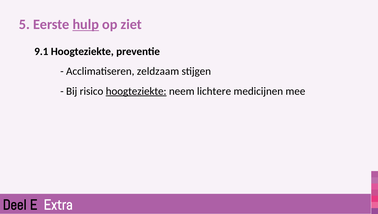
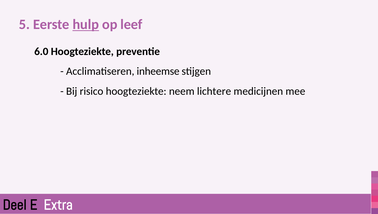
ziet: ziet -> leef
9.1: 9.1 -> 6.0
zeldzaam: zeldzaam -> inheemse
hoogteziekte at (136, 91) underline: present -> none
